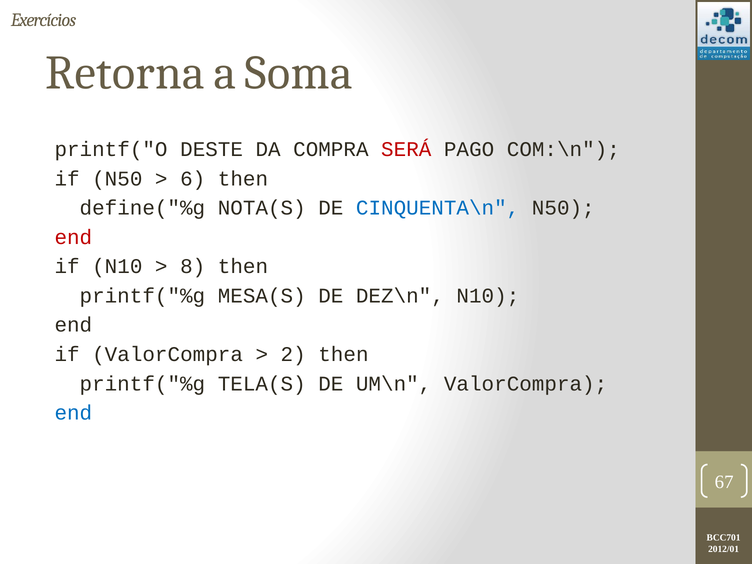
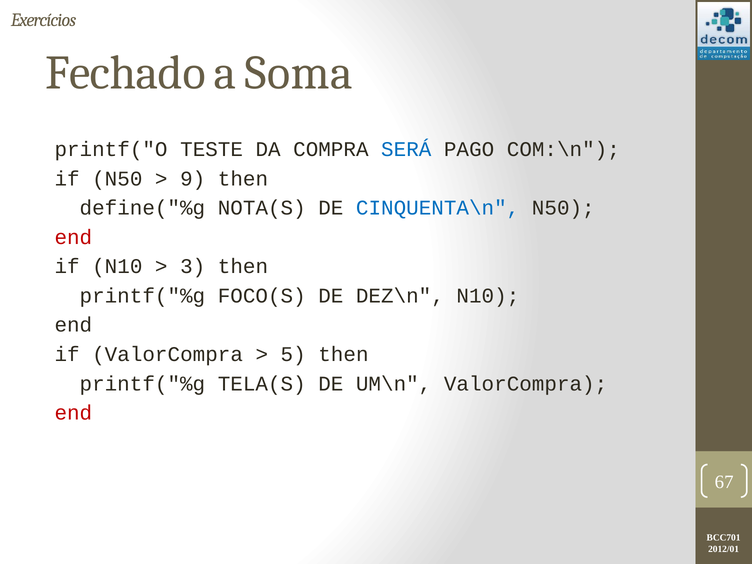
Retorna: Retorna -> Fechado
DESTE: DESTE -> TESTE
SERÁ colour: red -> blue
6: 6 -> 9
8: 8 -> 3
MESA(S: MESA(S -> FOCO(S
2: 2 -> 5
end at (73, 413) colour: blue -> red
